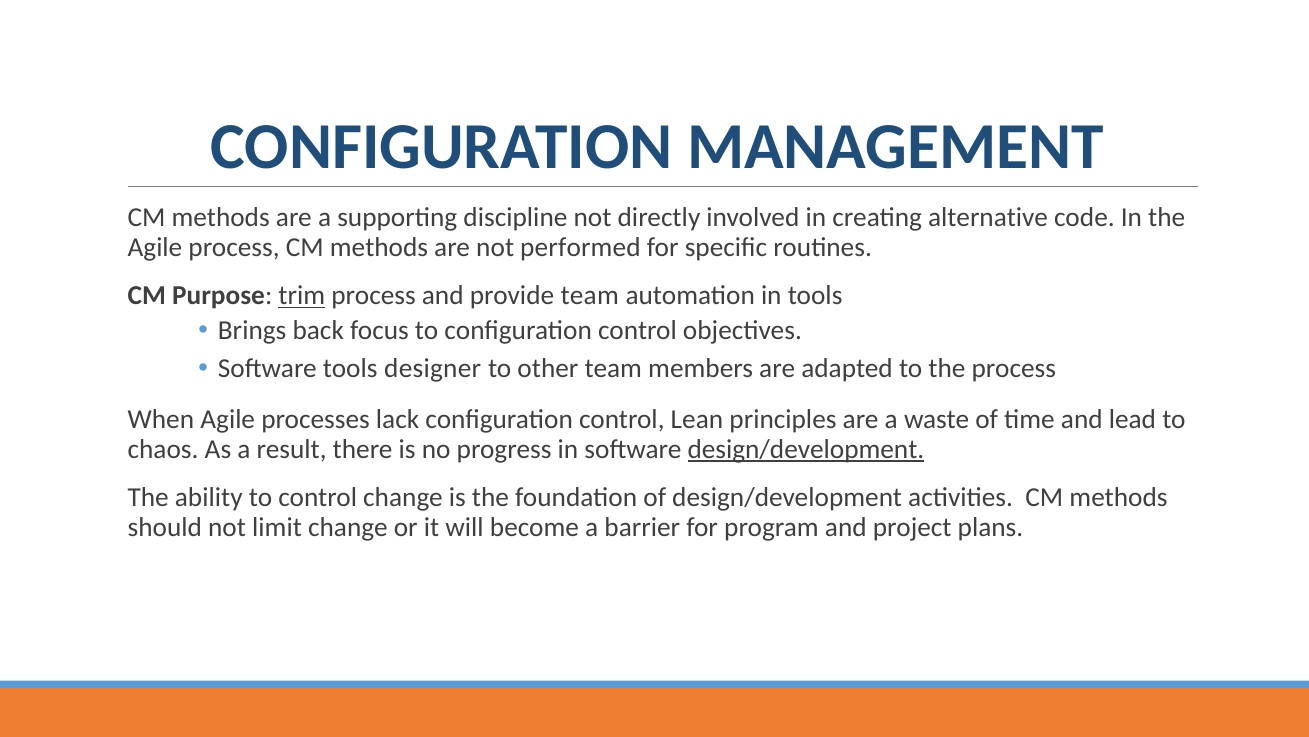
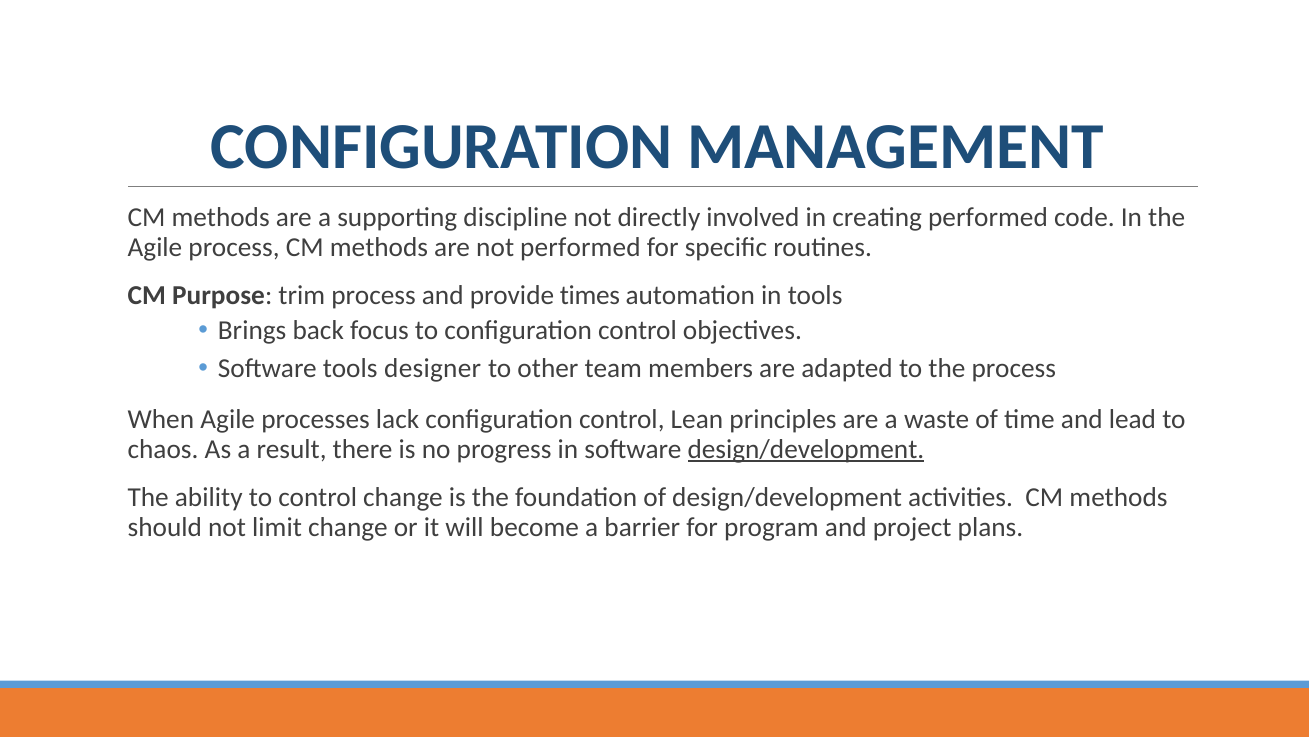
creating alternative: alternative -> performed
trim underline: present -> none
provide team: team -> times
